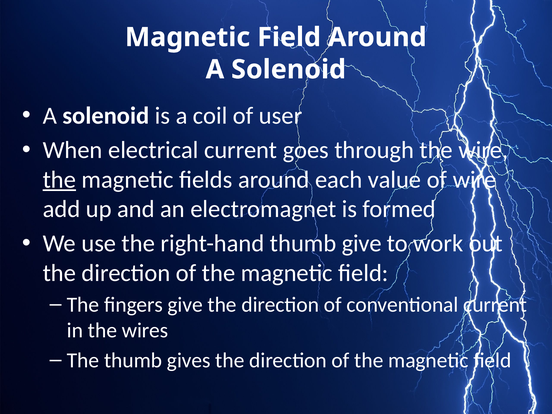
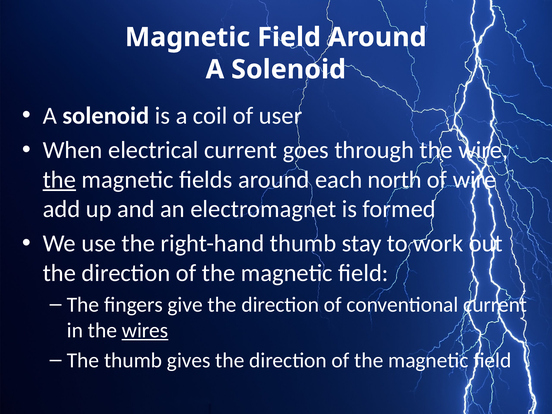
value: value -> north
thumb give: give -> stay
wires underline: none -> present
